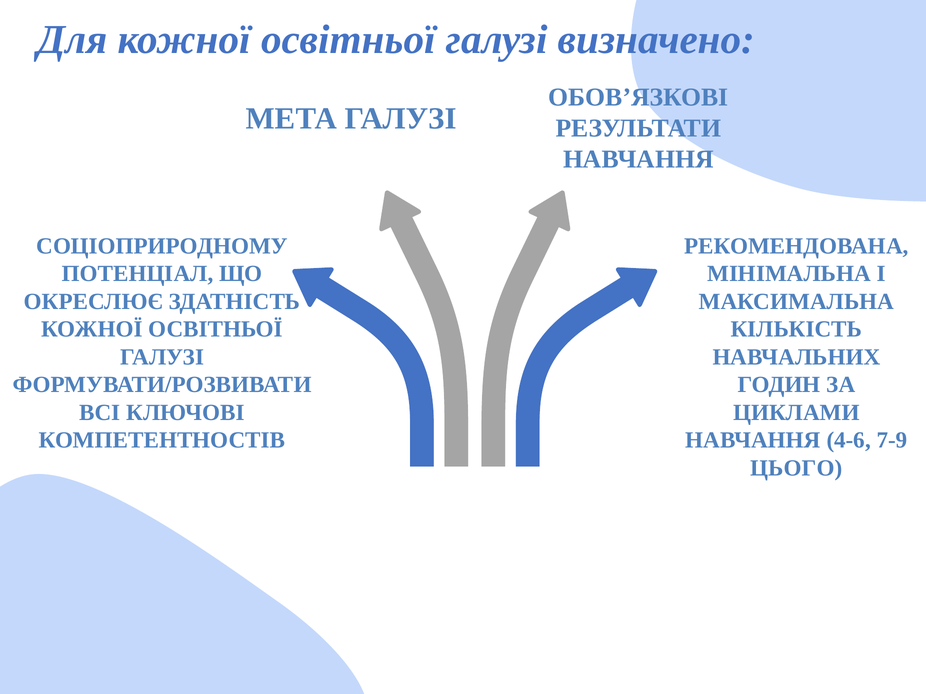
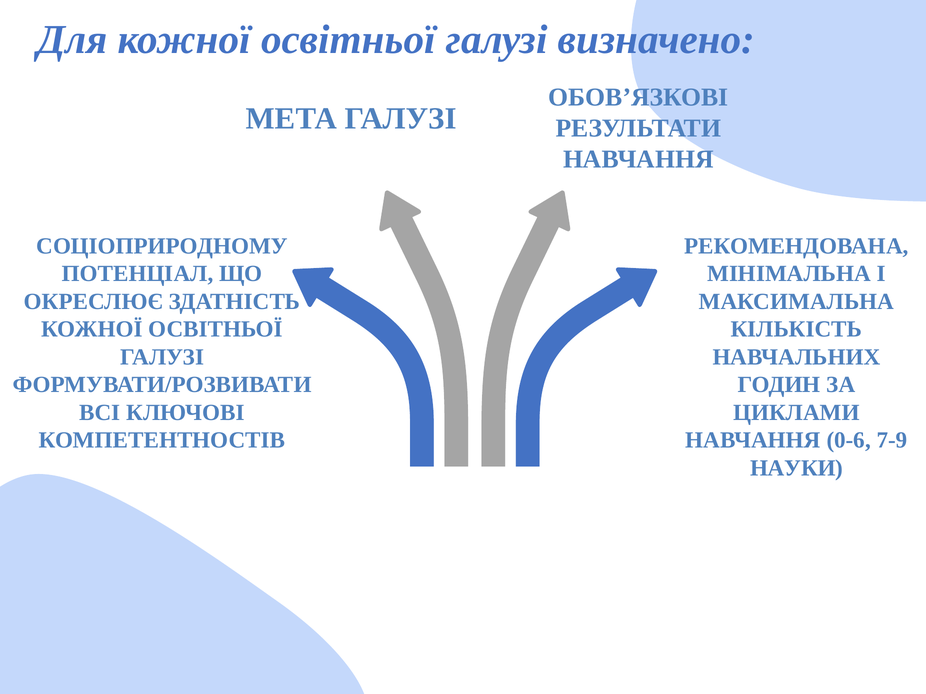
4-6: 4-6 -> 0-6
ЦЬОГО: ЦЬОГО -> НАУКИ
